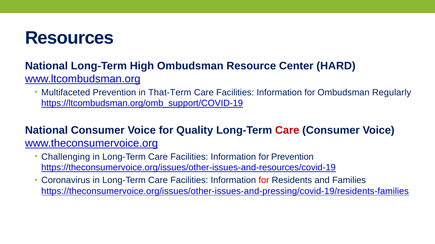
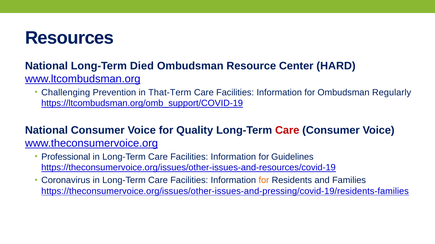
High: High -> Died
Multifaceted: Multifaceted -> Challenging
Challenging: Challenging -> Professional
for Prevention: Prevention -> Guidelines
for at (264, 181) colour: red -> orange
